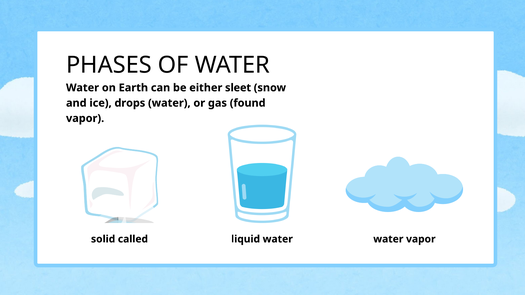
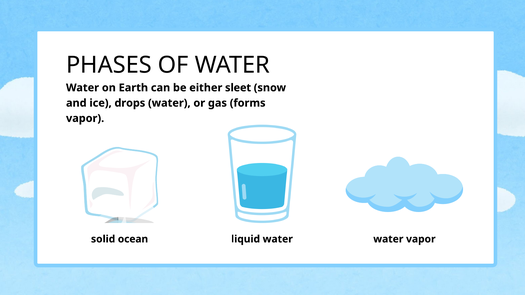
found: found -> forms
called: called -> ocean
